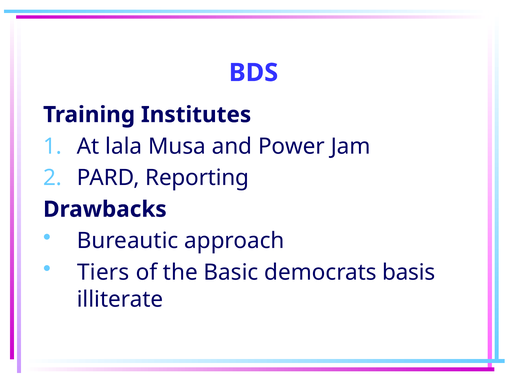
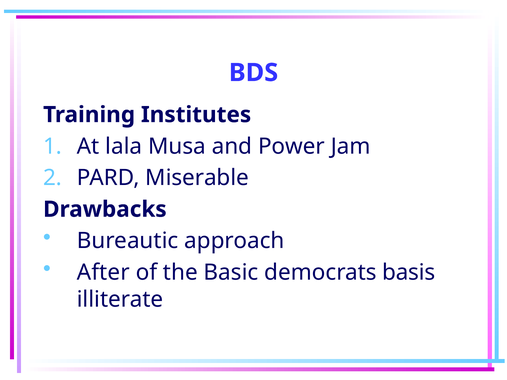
Reporting: Reporting -> Miserable
Tiers: Tiers -> After
